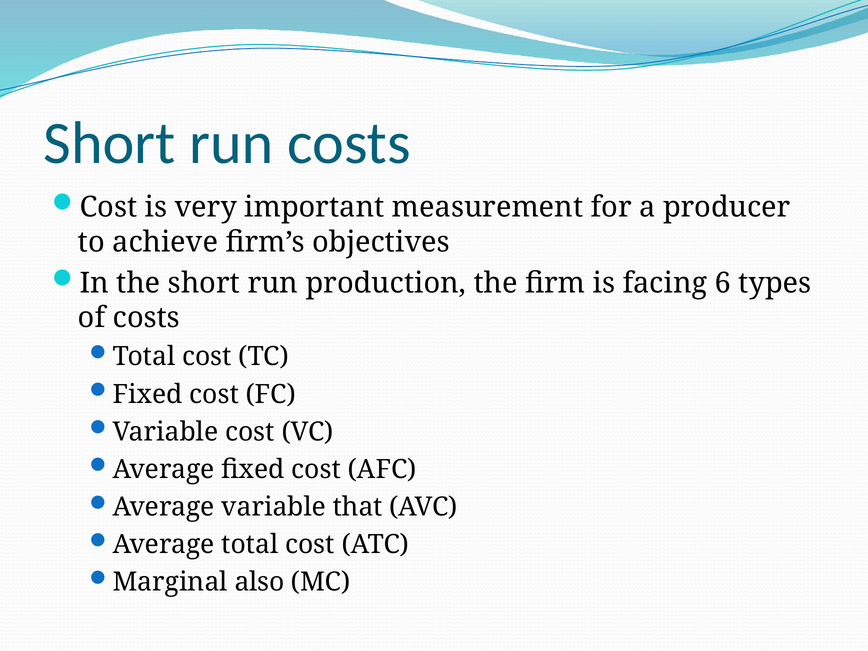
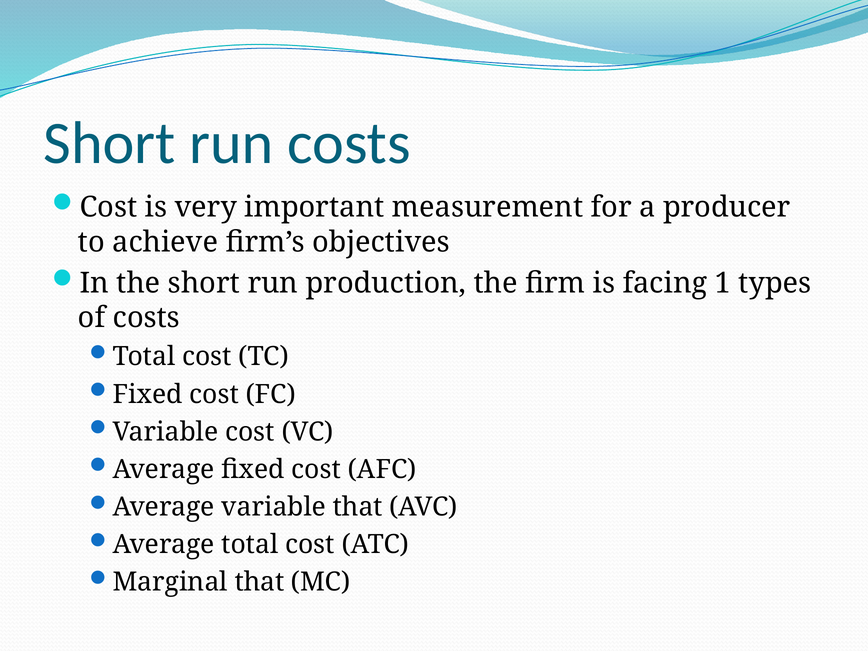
6: 6 -> 1
Marginal also: also -> that
